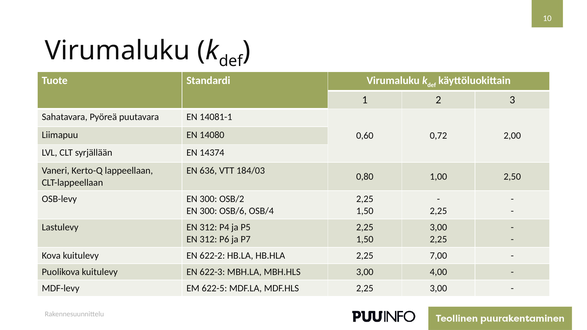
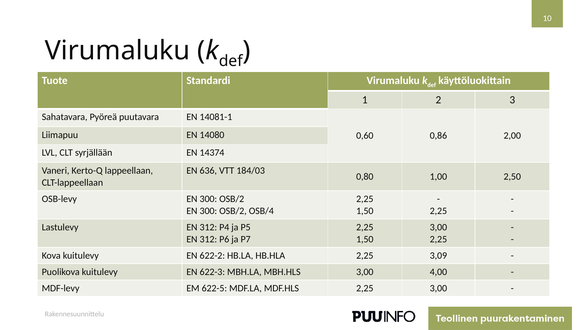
0,72: 0,72 -> 0,86
OSB/6 at (233, 211): OSB/6 -> OSB/2
7,00: 7,00 -> 3,09
